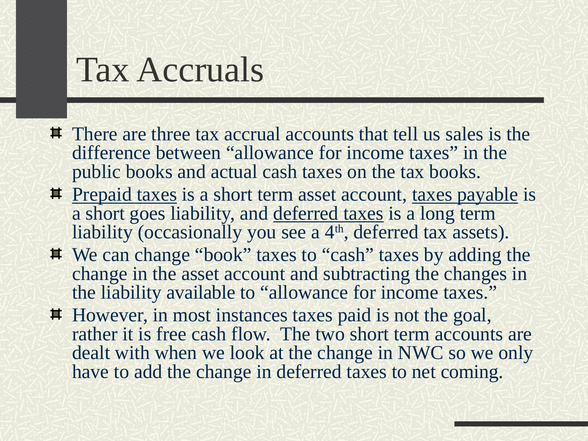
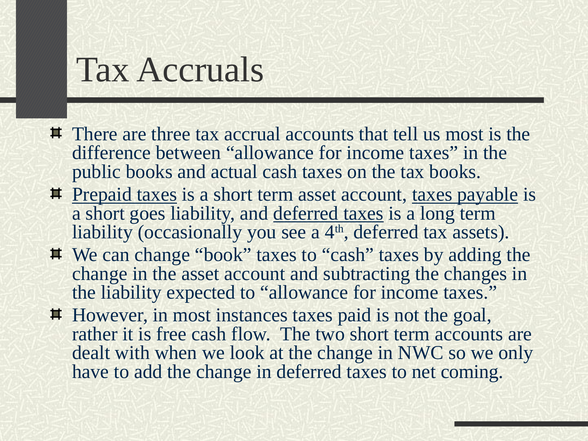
us sales: sales -> most
available: available -> expected
